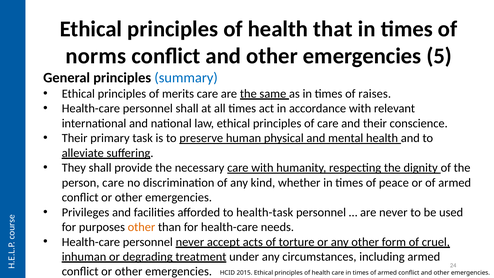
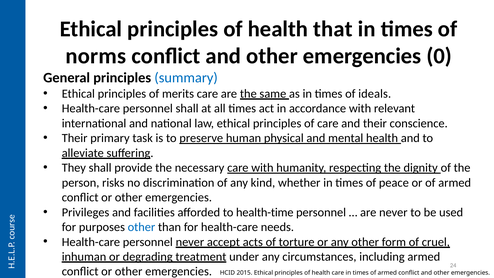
5: 5 -> 0
raises: raises -> ideals
person care: care -> risks
health-task: health-task -> health-time
other at (141, 227) colour: orange -> blue
